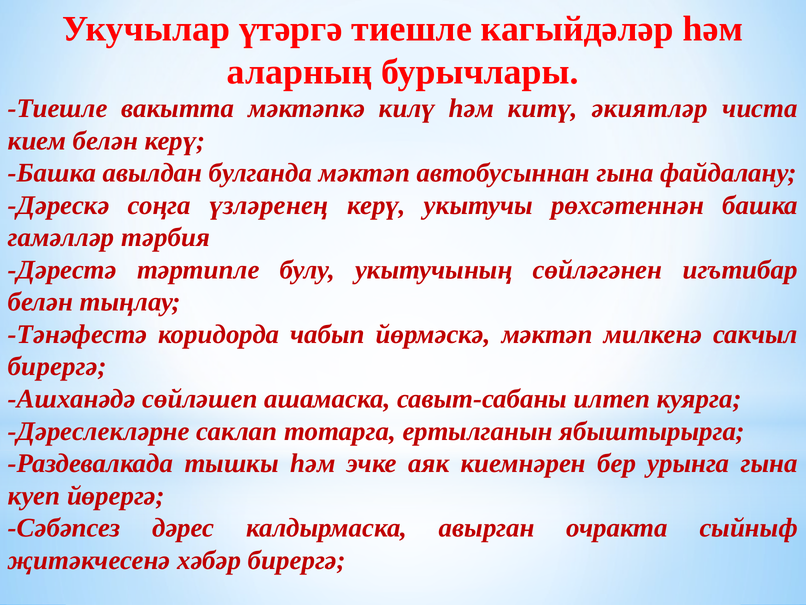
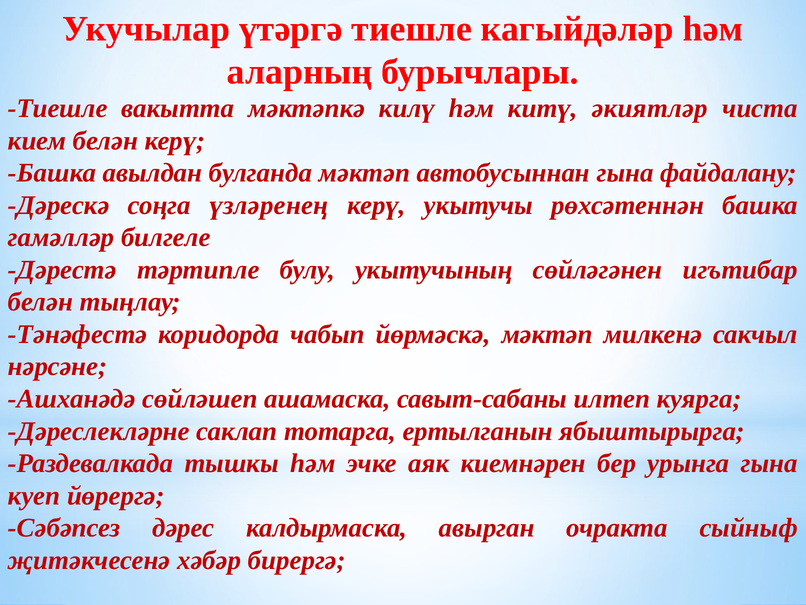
тәрбия: тәрбия -> билгеле
бирергә at (57, 366): бирергә -> нәрсәне
